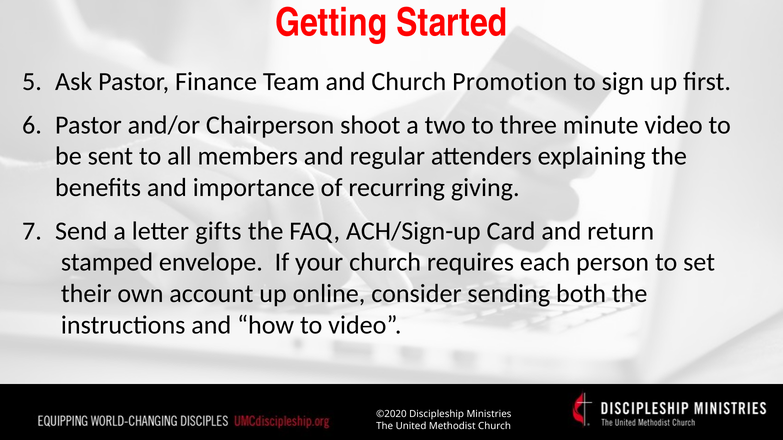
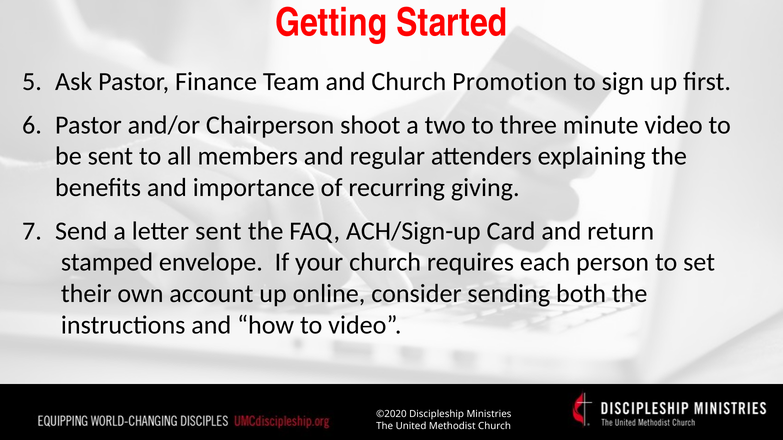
letter gifts: gifts -> sent
